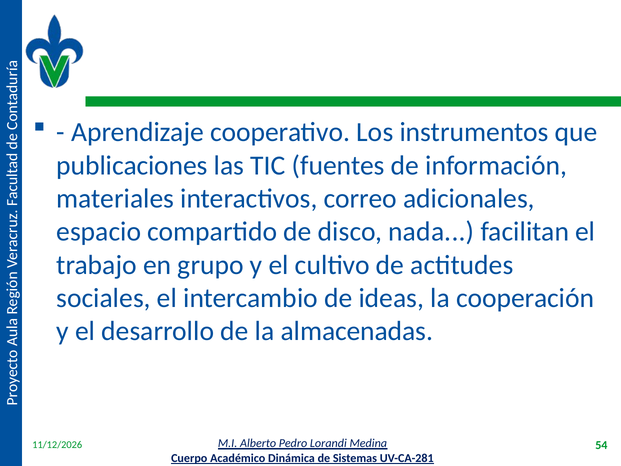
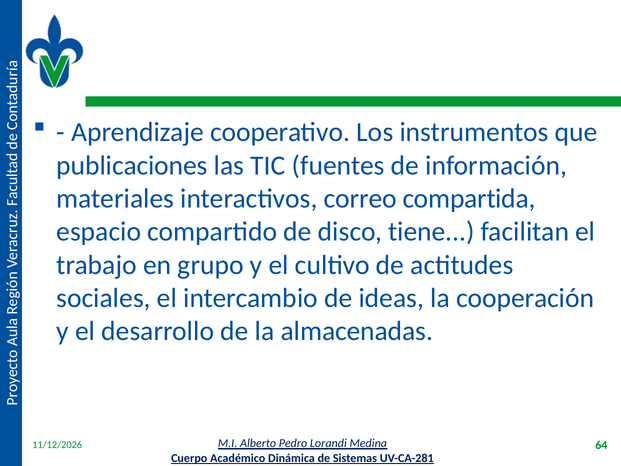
adicionales: adicionales -> compartida
nada: nada -> tiene
54: 54 -> 64
